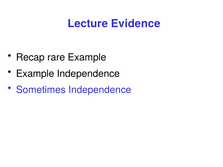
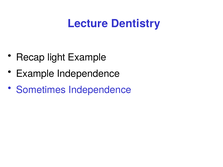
Evidence: Evidence -> Dentistry
rare: rare -> light
